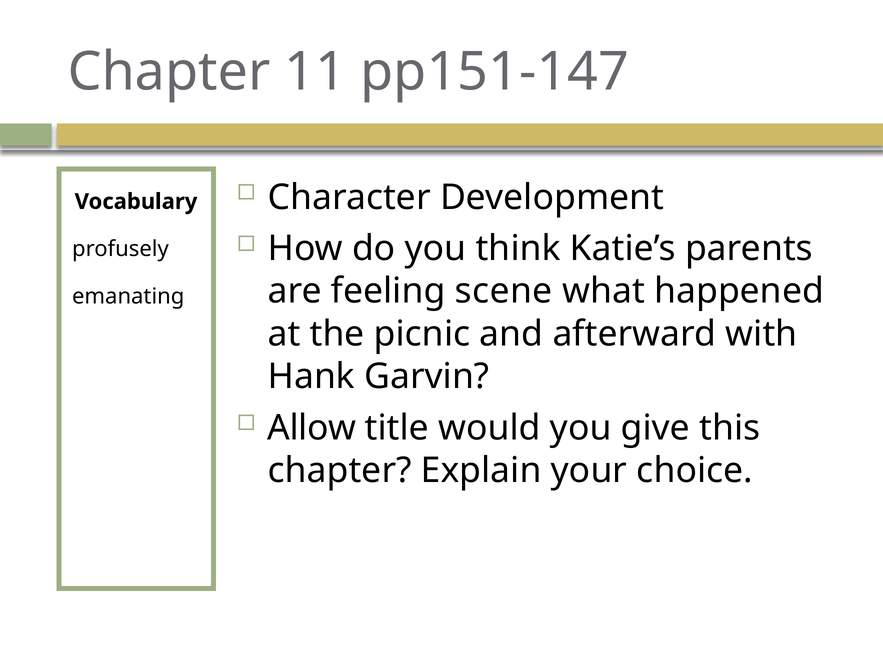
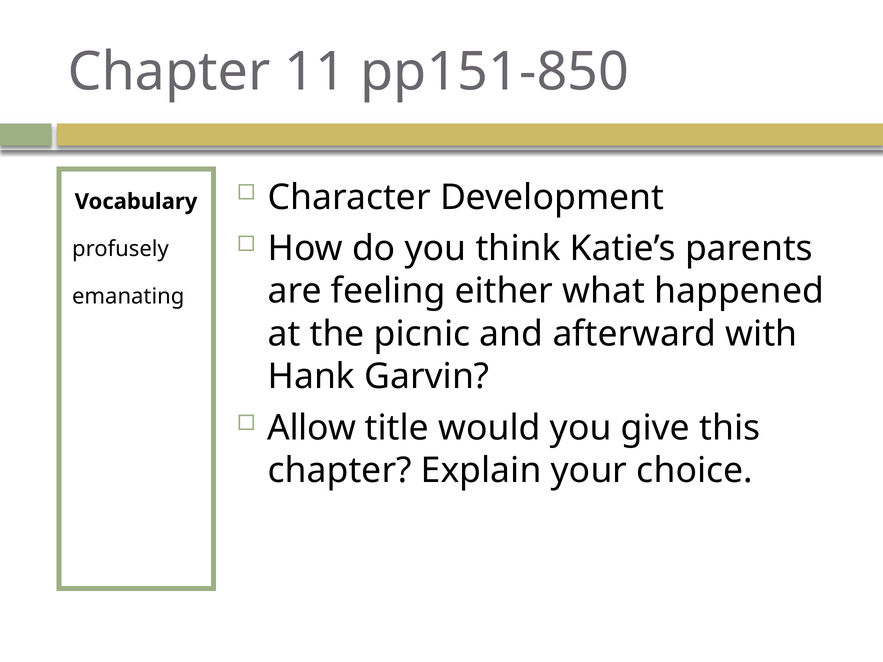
pp151-147: pp151-147 -> pp151-850
scene: scene -> either
